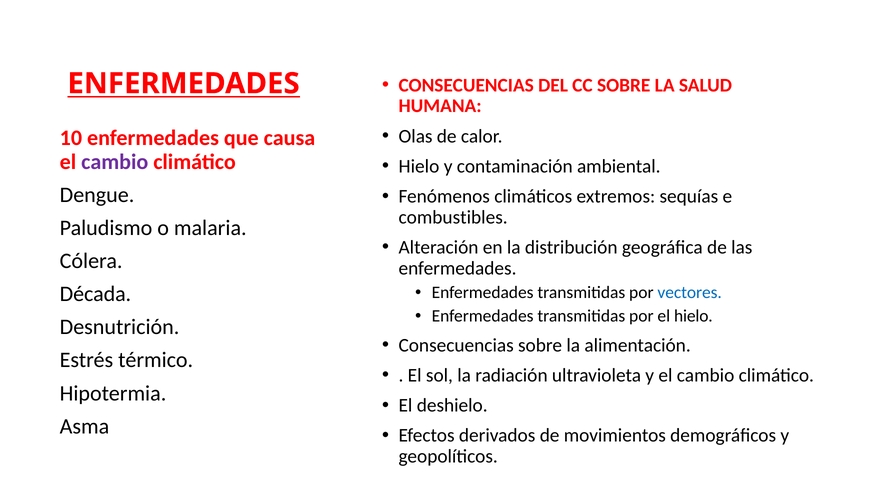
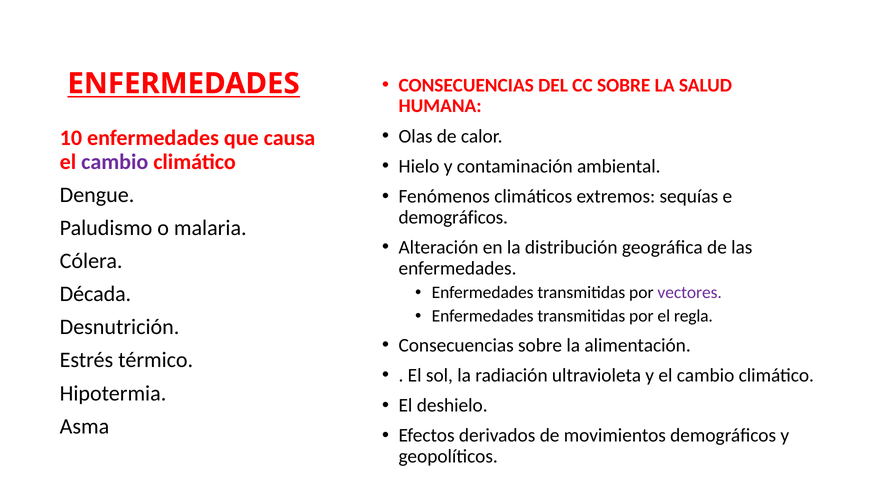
combustibles at (453, 217): combustibles -> demográficos
vectores colour: blue -> purple
el hielo: hielo -> regla
